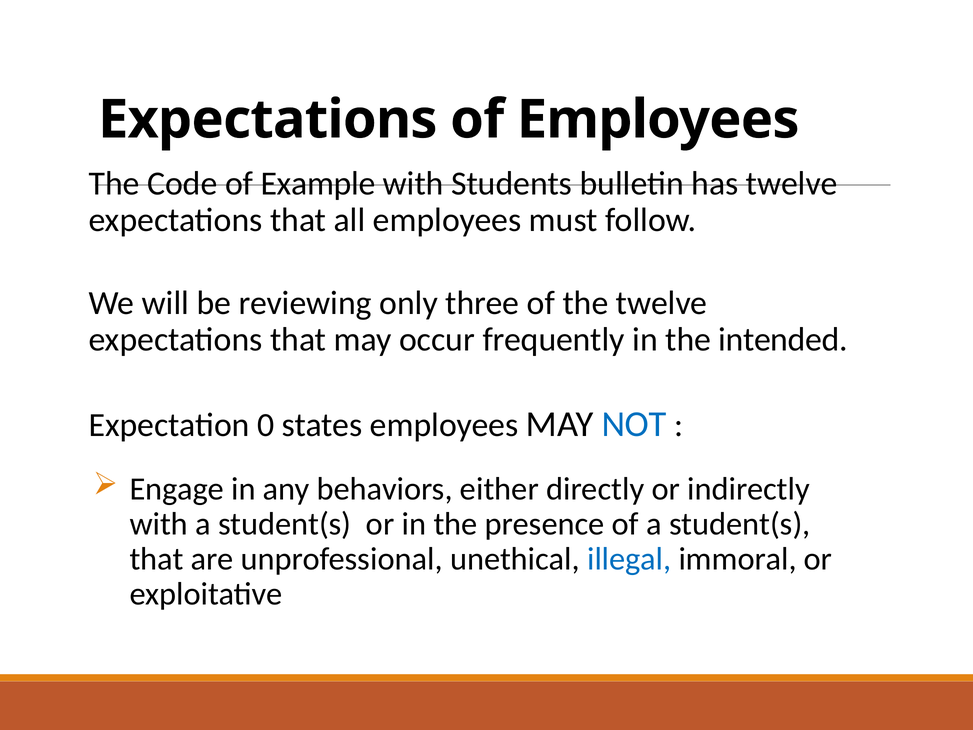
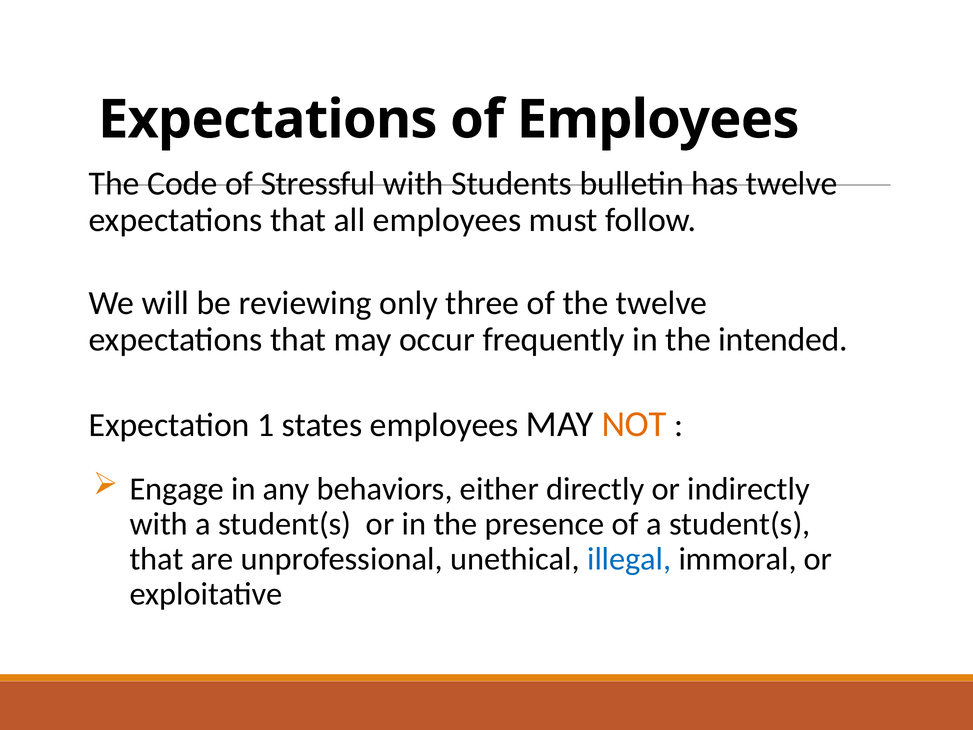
Example: Example -> Stressful
0: 0 -> 1
NOT colour: blue -> orange
